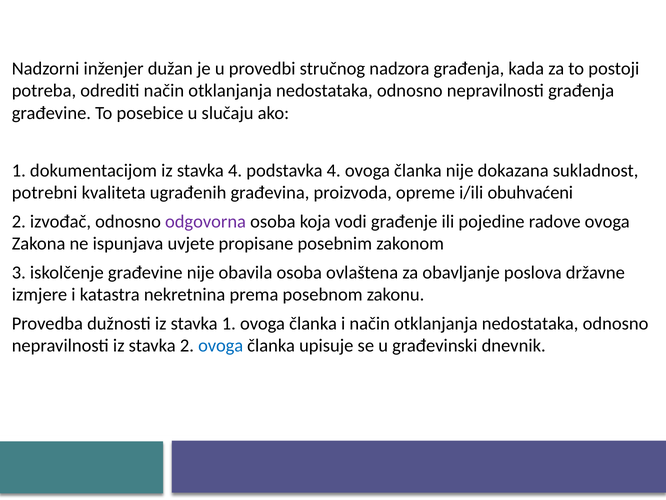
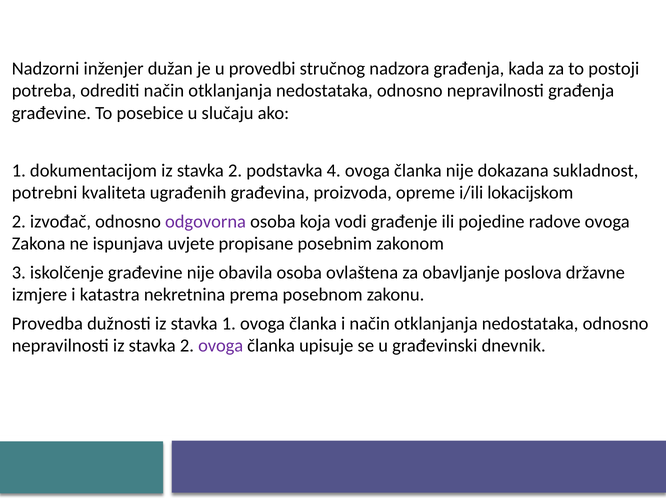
dokumentacijom iz stavka 4: 4 -> 2
obuhvaćeni: obuhvaćeni -> lokacijskom
ovoga at (221, 345) colour: blue -> purple
